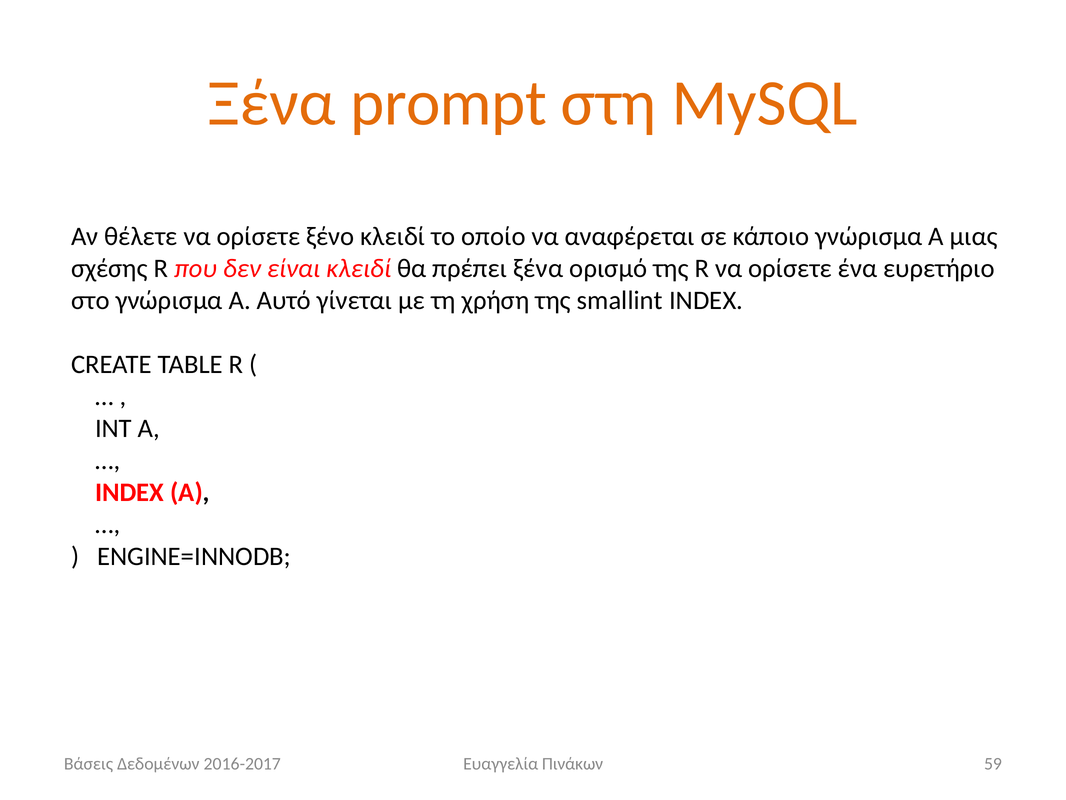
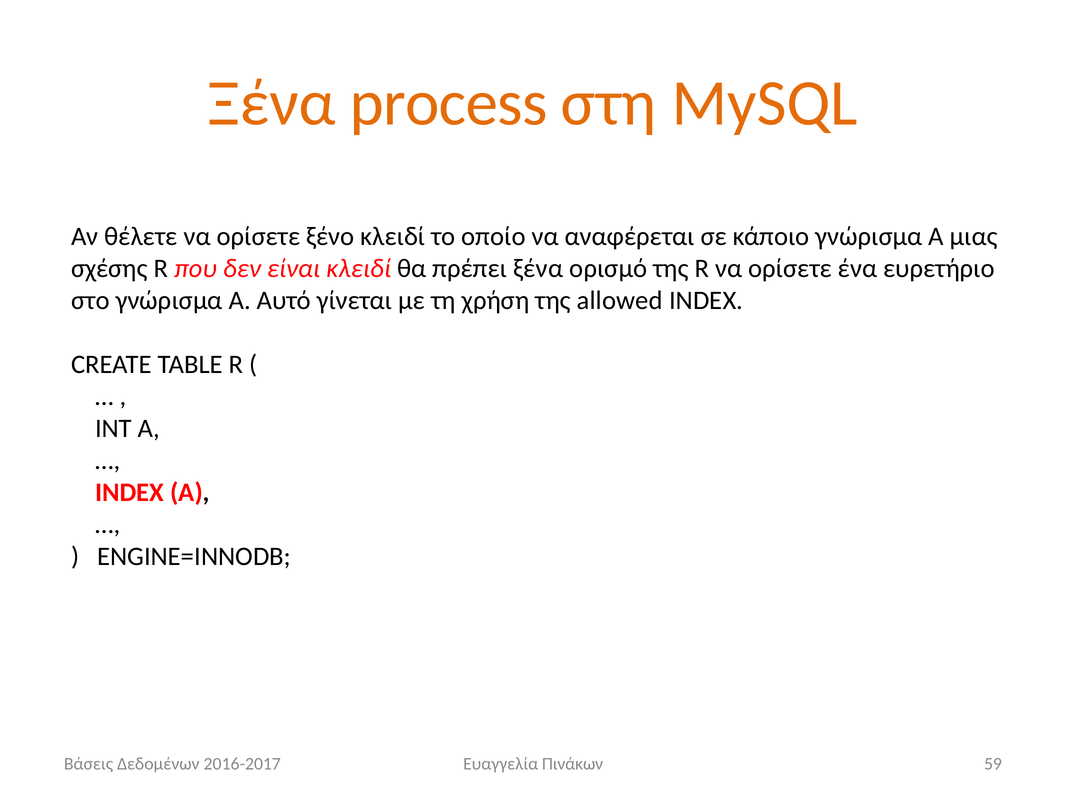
prompt: prompt -> process
smallint: smallint -> allowed
